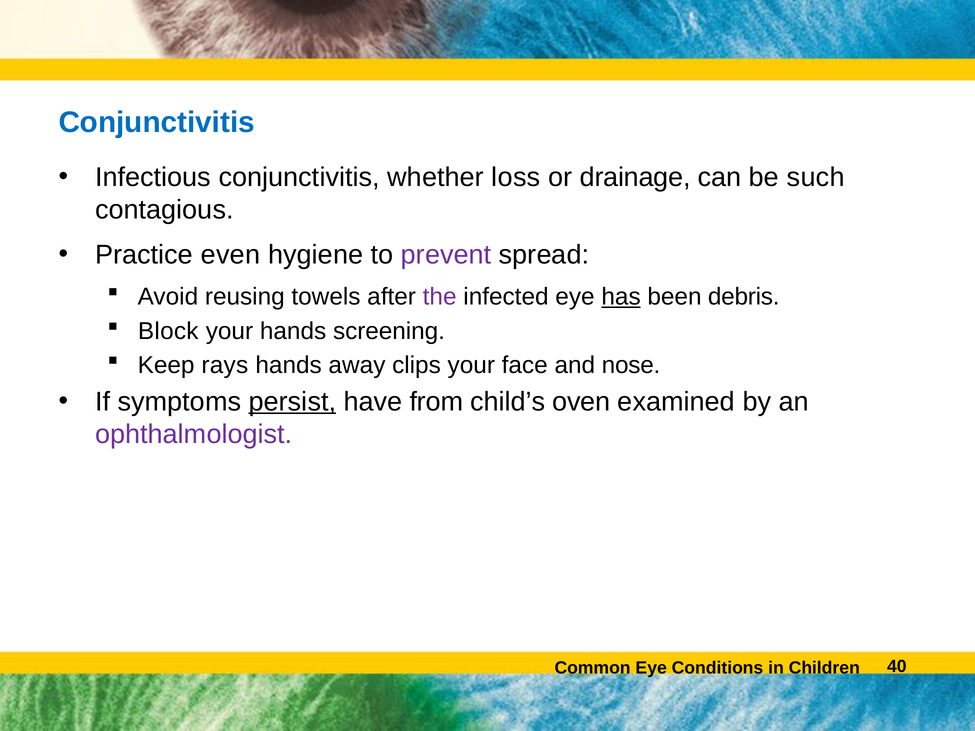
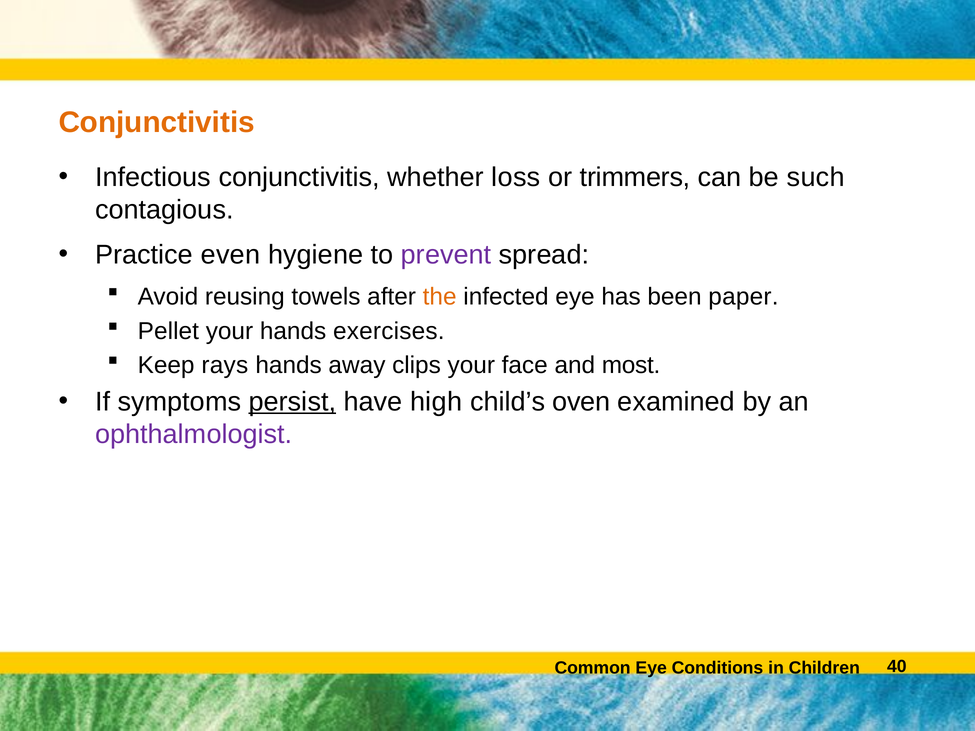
Conjunctivitis at (157, 122) colour: blue -> orange
drainage: drainage -> trimmers
the colour: purple -> orange
has underline: present -> none
debris: debris -> paper
Block: Block -> Pellet
screening: screening -> exercises
nose: nose -> most
from: from -> high
